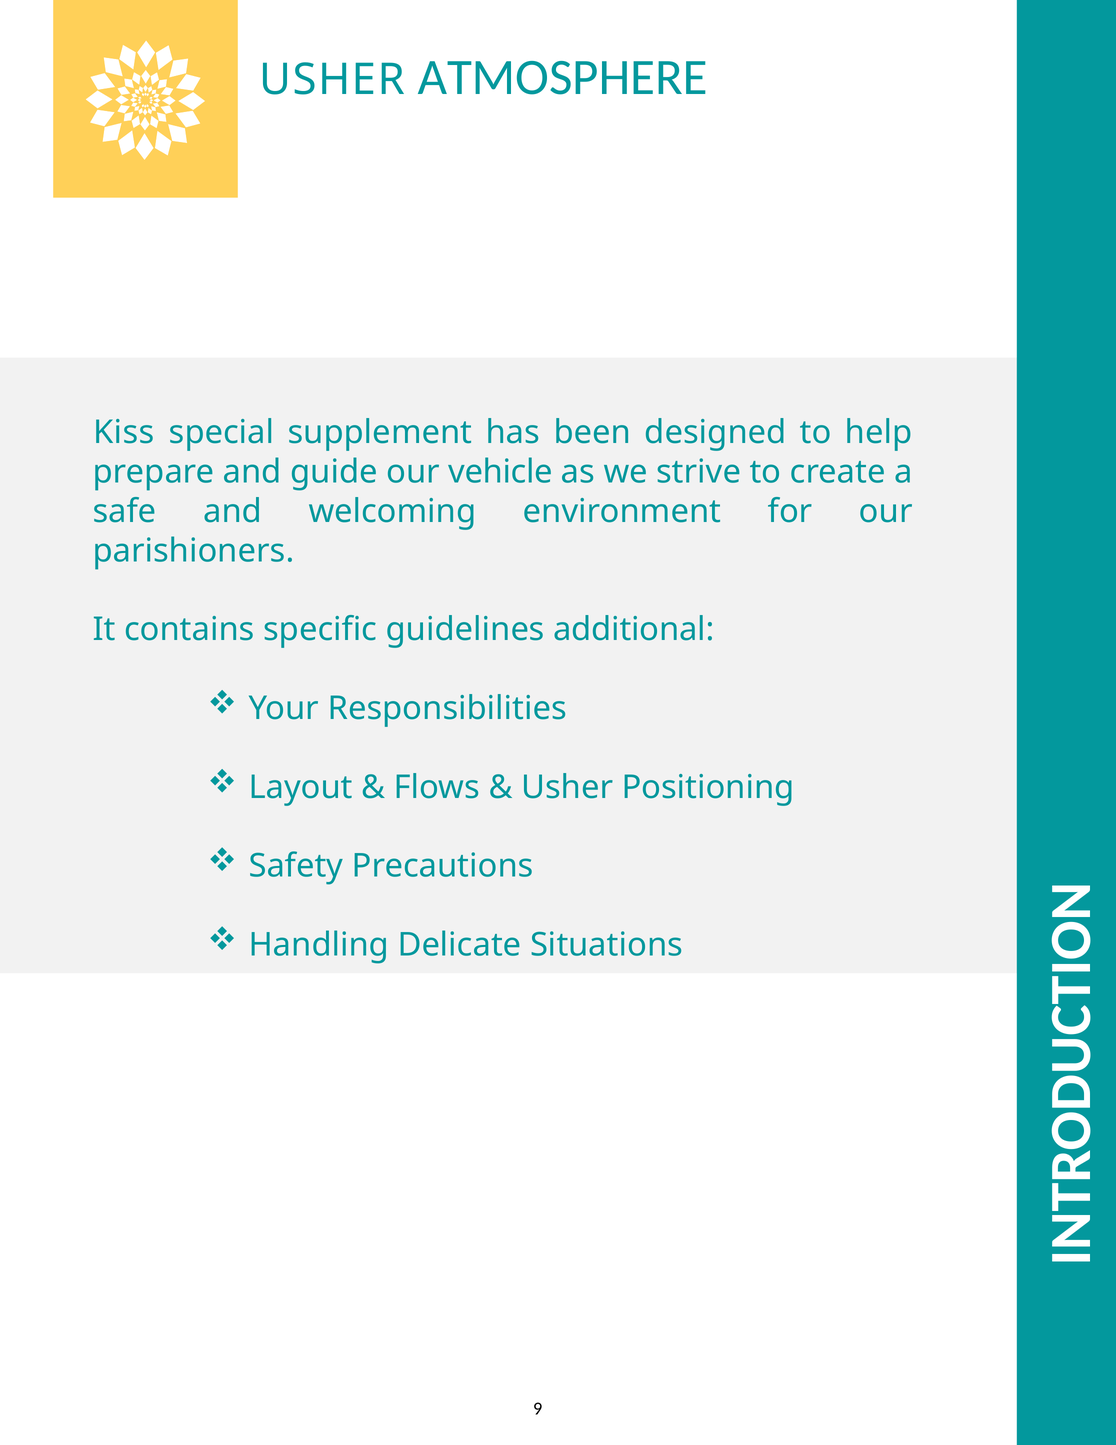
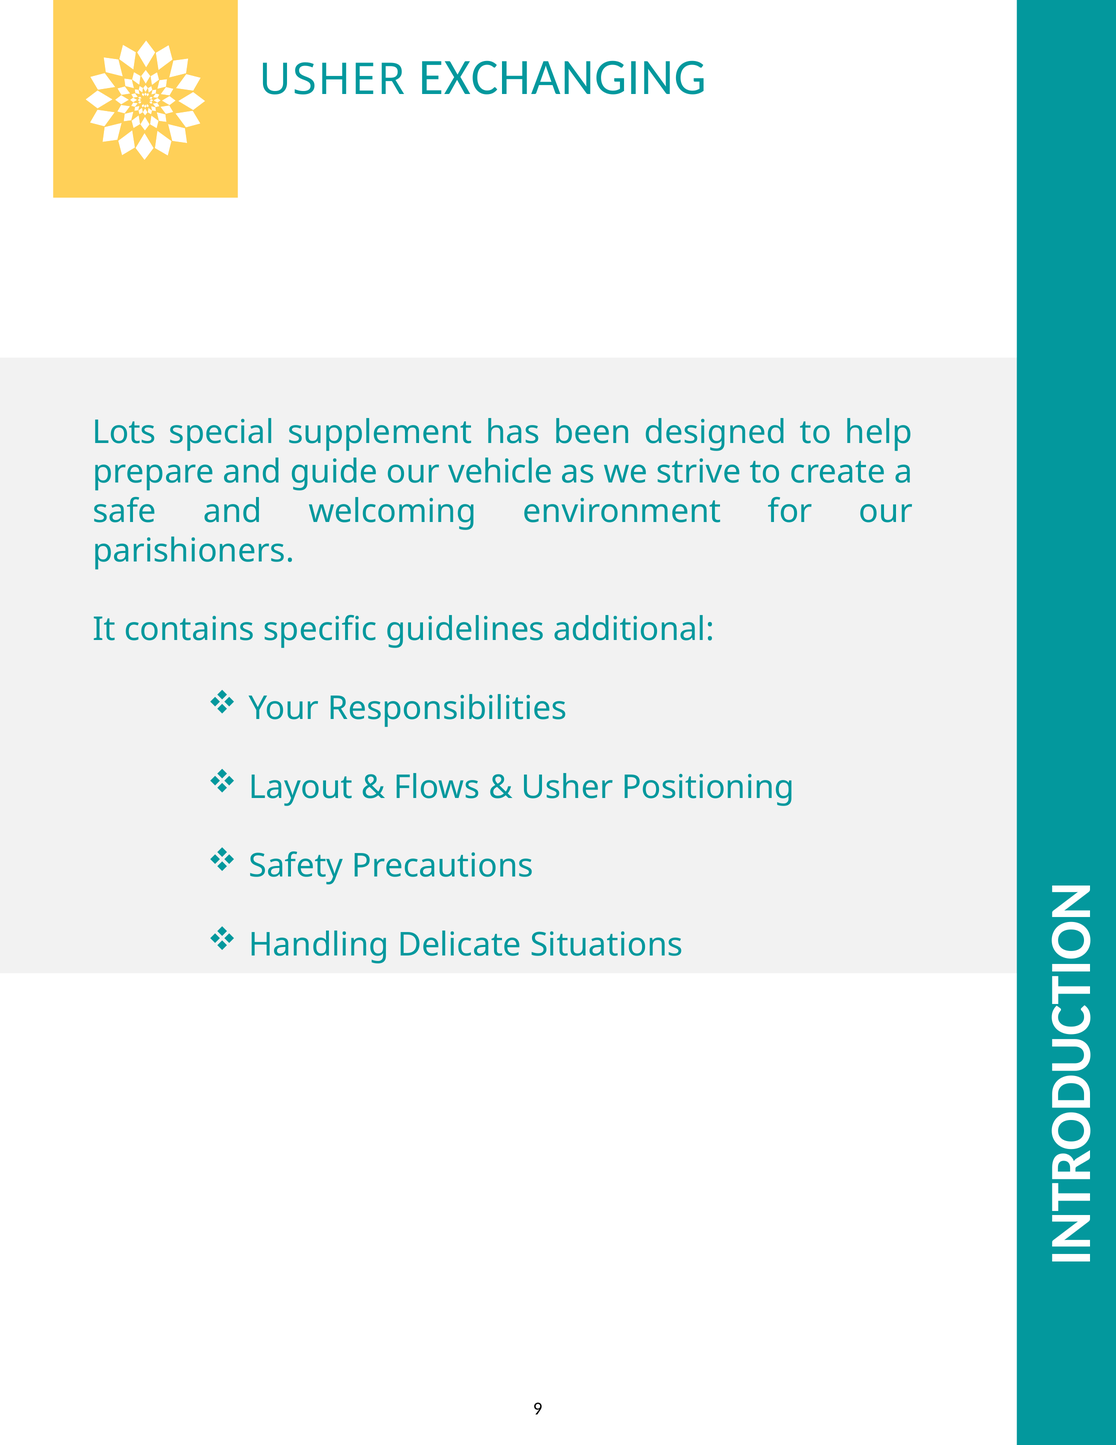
ATMOSPHERE: ATMOSPHERE -> EXCHANGING
Kiss: Kiss -> Lots
